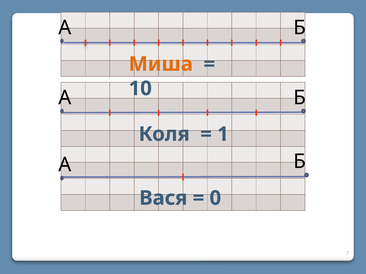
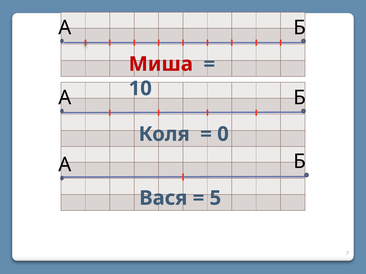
Миша colour: orange -> red
1: 1 -> 0
0: 0 -> 5
